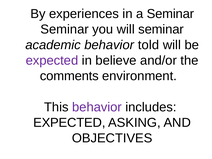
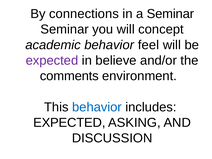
experiences: experiences -> connections
will seminar: seminar -> concept
told: told -> feel
behavior at (97, 107) colour: purple -> blue
OBJECTIVES: OBJECTIVES -> DISCUSSION
